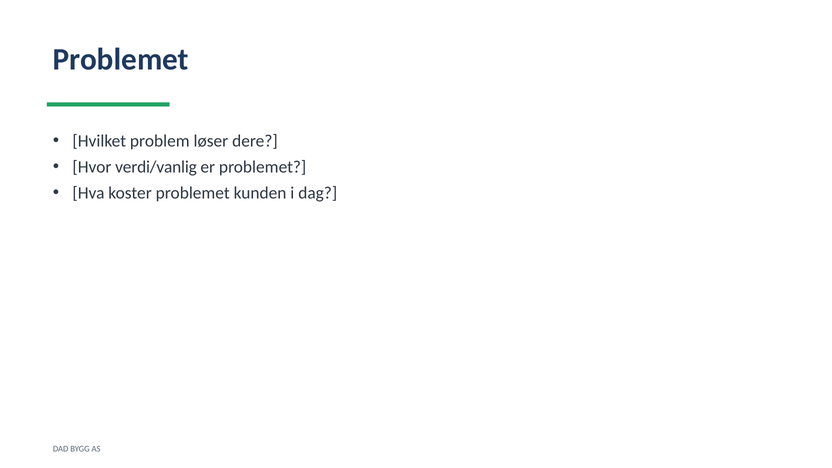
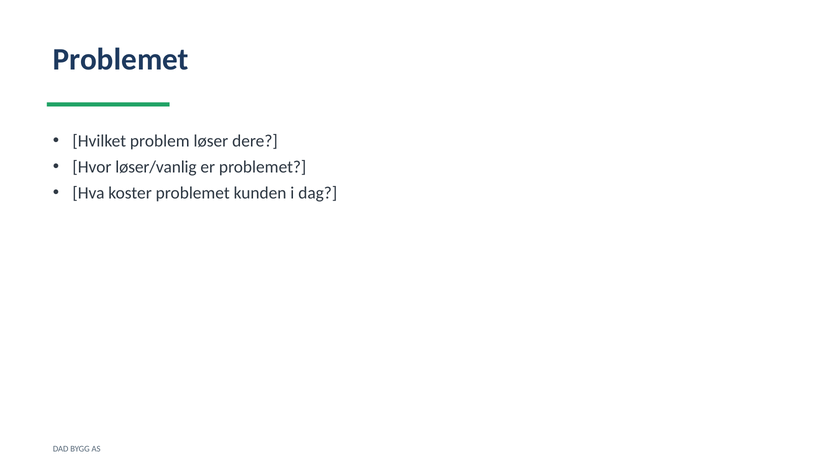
verdi/vanlig: verdi/vanlig -> løser/vanlig
